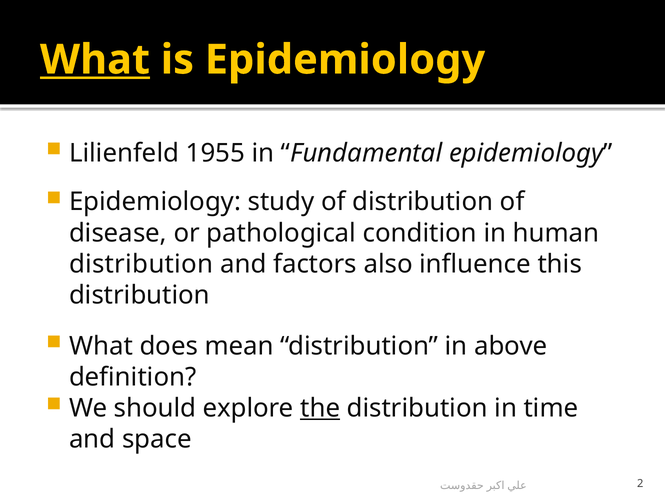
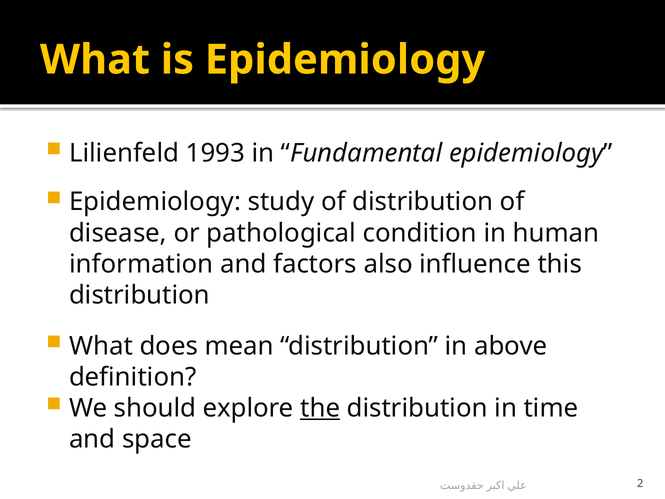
What at (95, 60) underline: present -> none
1955: 1955 -> 1993
distribution at (141, 264): distribution -> information
